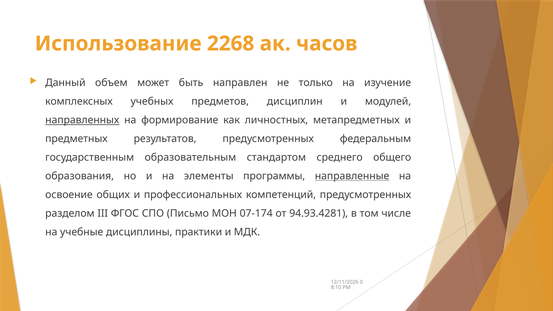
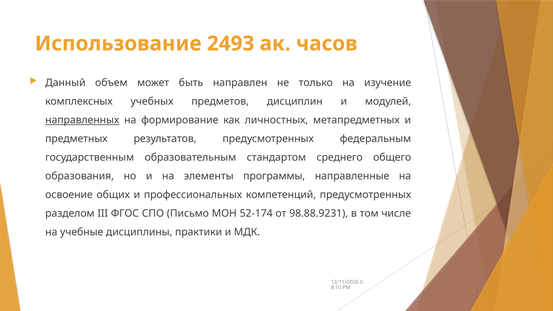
2268: 2268 -> 2493
направленные underline: present -> none
07-174: 07-174 -> 52-174
94.93.4281: 94.93.4281 -> 98.88.9231
